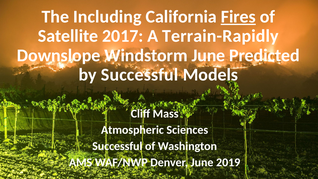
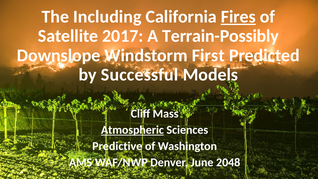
Terrain-Rapidly: Terrain-Rapidly -> Terrain-Possibly
Windstorm June: June -> First
Atmospheric underline: none -> present
Successful at (117, 146): Successful -> Predictive
2019: 2019 -> 2048
